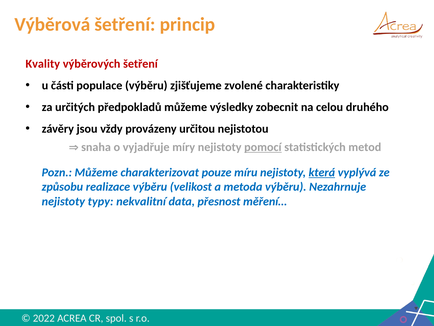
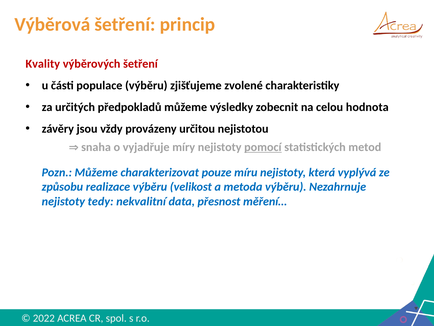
druhého: druhého -> hodnota
která underline: present -> none
typy: typy -> tedy
